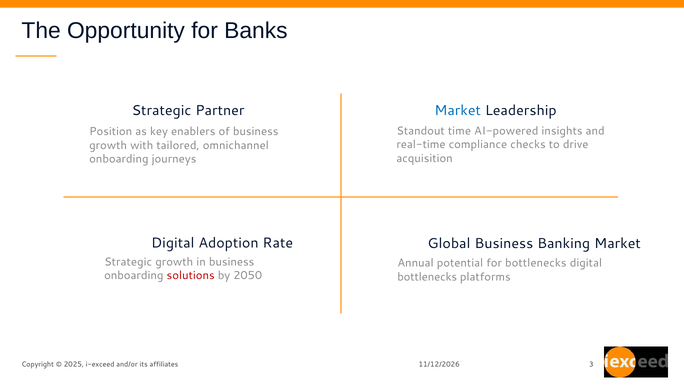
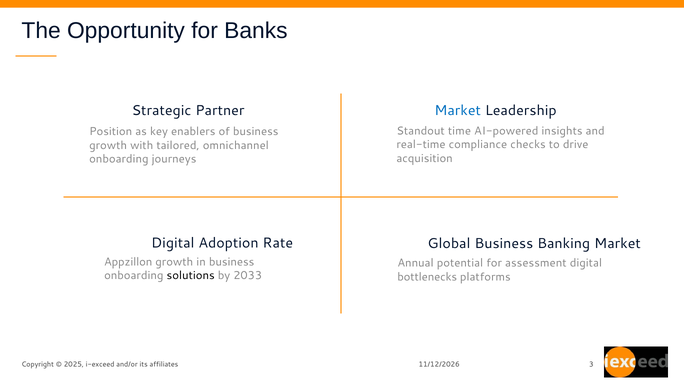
Strategic at (128, 262): Strategic -> Appzillon
for bottlenecks: bottlenecks -> assessment
solutions colour: red -> black
2050: 2050 -> 2033
